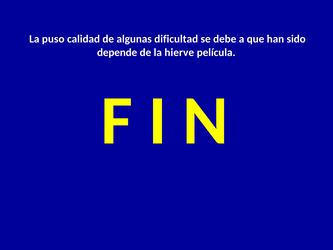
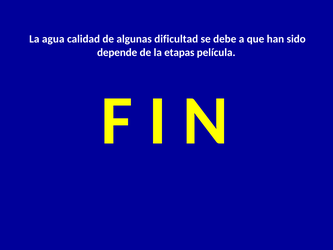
puso: puso -> agua
hierve: hierve -> etapas
